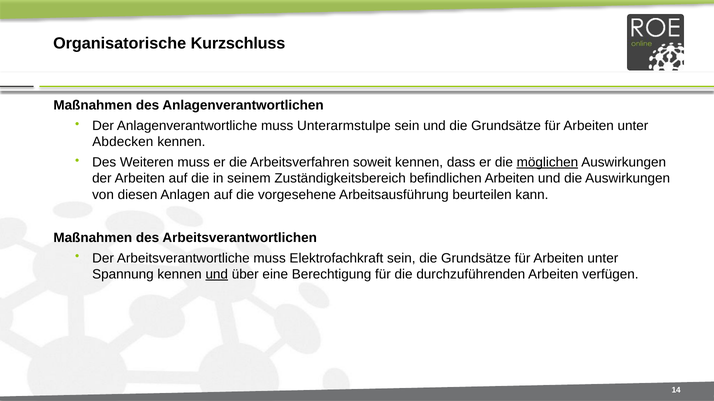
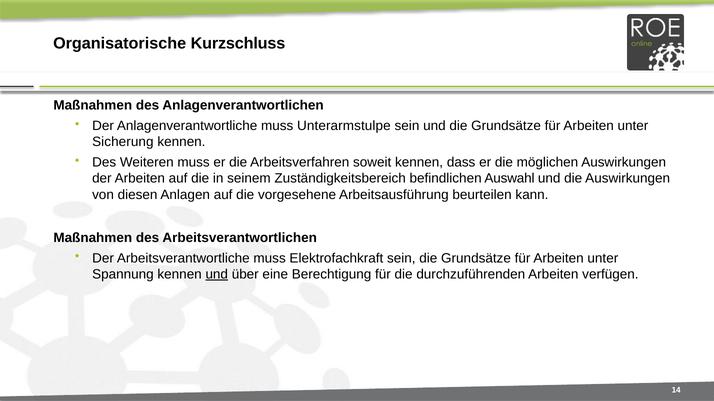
Abdecken: Abdecken -> Sicherung
möglichen underline: present -> none
befindlichen Arbeiten: Arbeiten -> Auswahl
